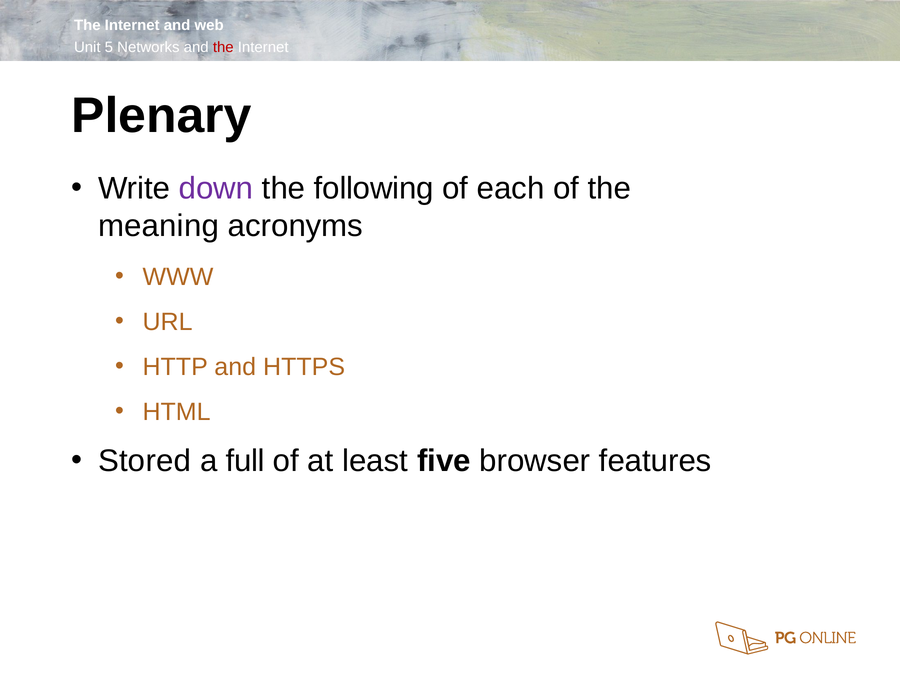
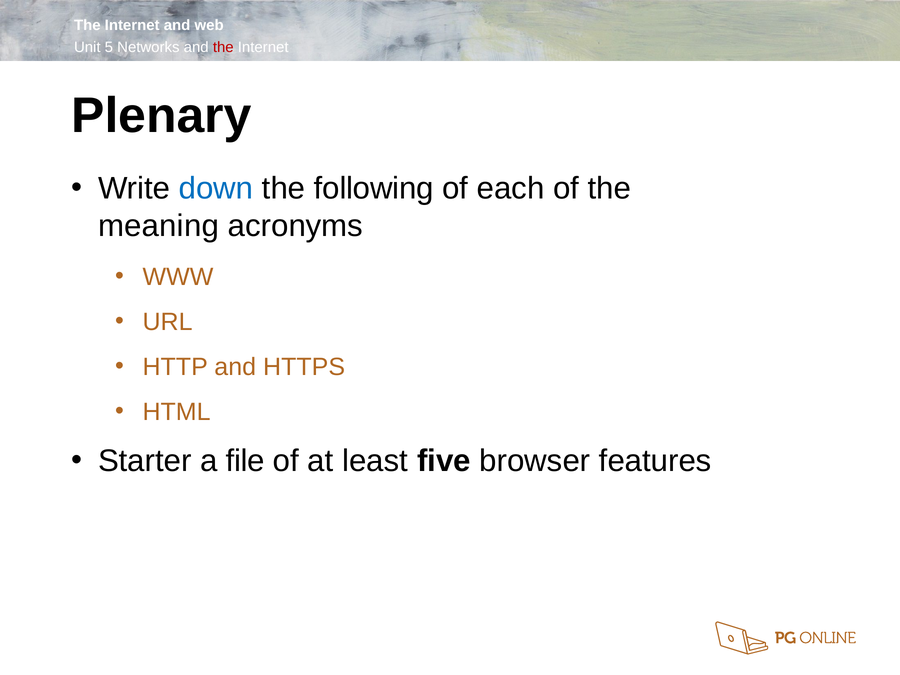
down colour: purple -> blue
Stored: Stored -> Starter
full: full -> file
